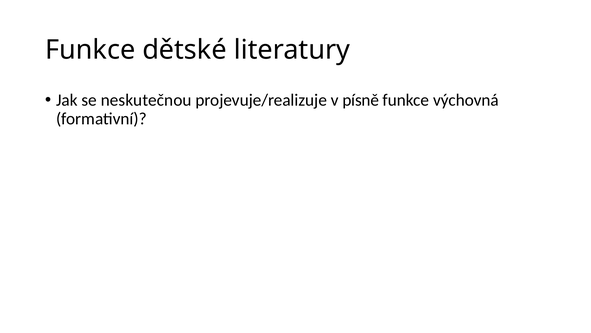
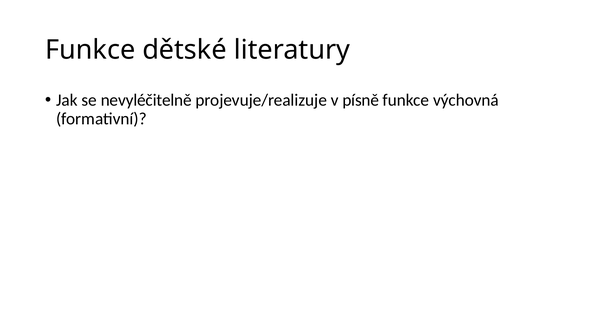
neskutečnou: neskutečnou -> nevyléčitelně
